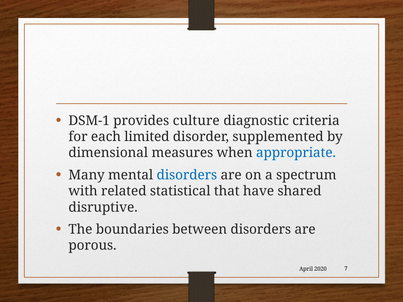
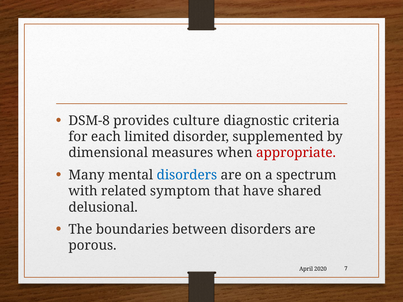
DSM-1: DSM-1 -> DSM-8
appropriate colour: blue -> red
statistical: statistical -> symptom
disruptive: disruptive -> delusional
